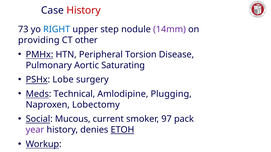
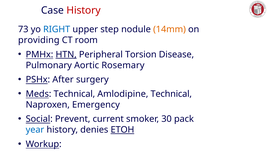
14mm at (170, 29) colour: purple -> orange
other: other -> room
HTN underline: none -> present
Saturating: Saturating -> Rosemary
Lobe: Lobe -> After
Amlodipine Plugging: Plugging -> Technical
Lobectomy: Lobectomy -> Emergency
Mucous: Mucous -> Prevent
97: 97 -> 30
year colour: purple -> blue
